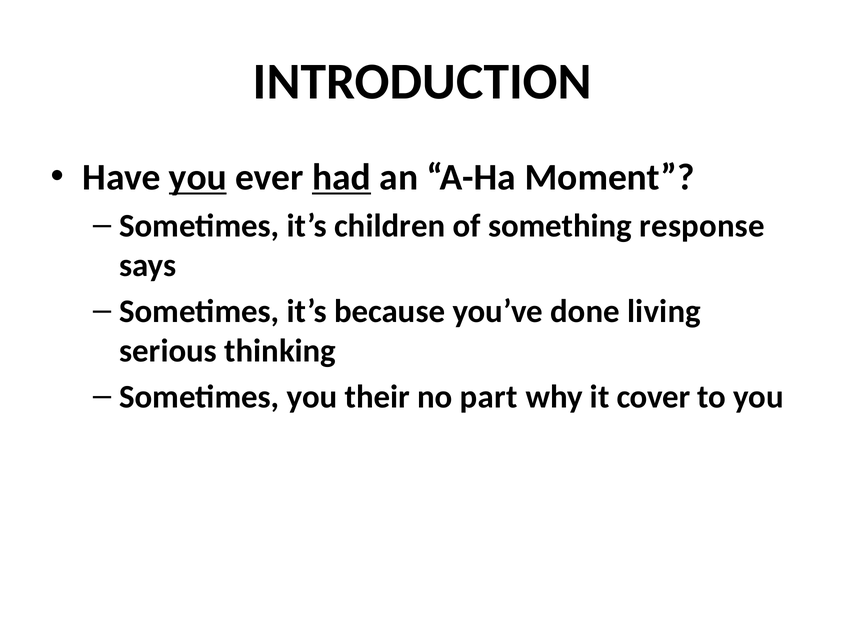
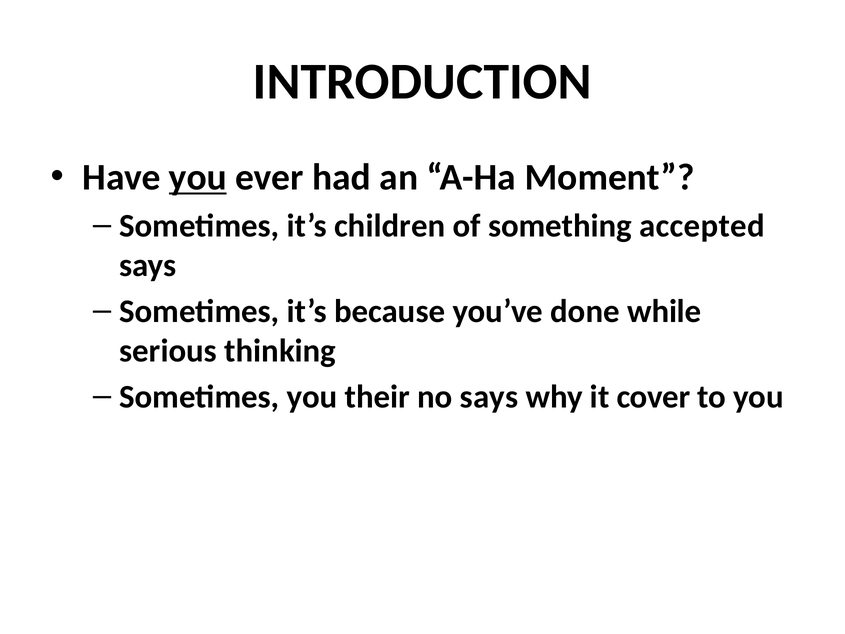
had underline: present -> none
response: response -> accepted
living: living -> while
no part: part -> says
